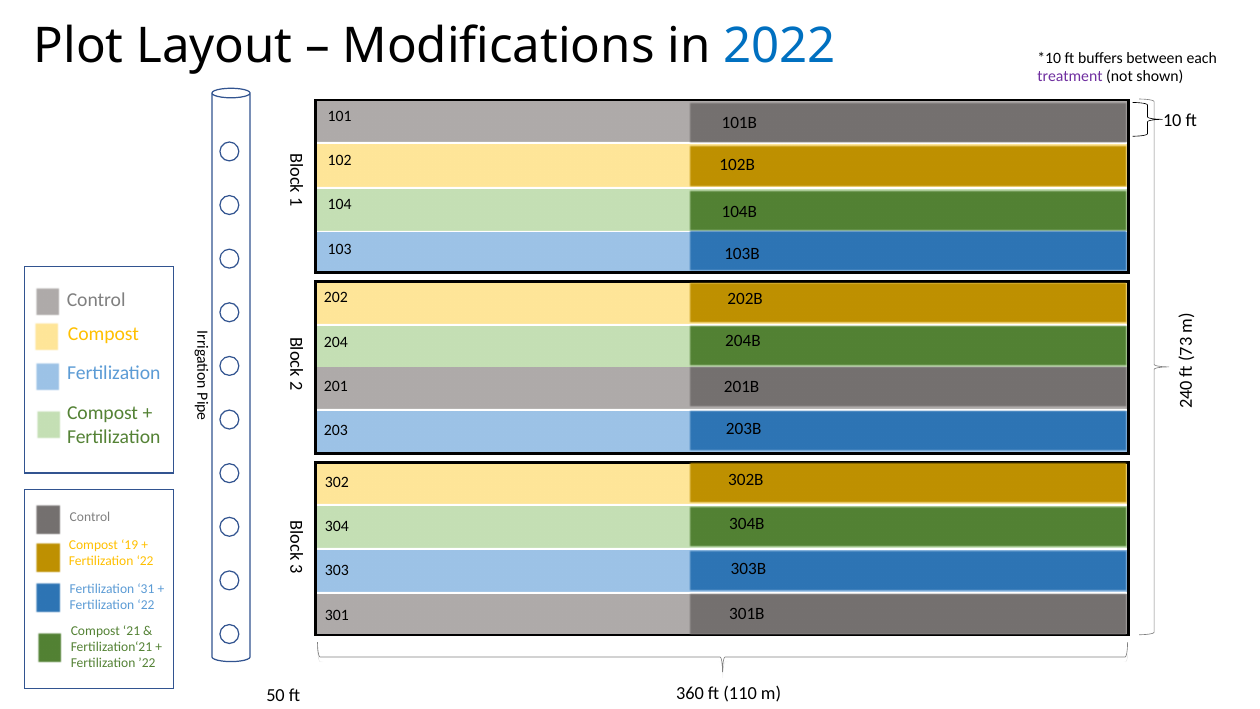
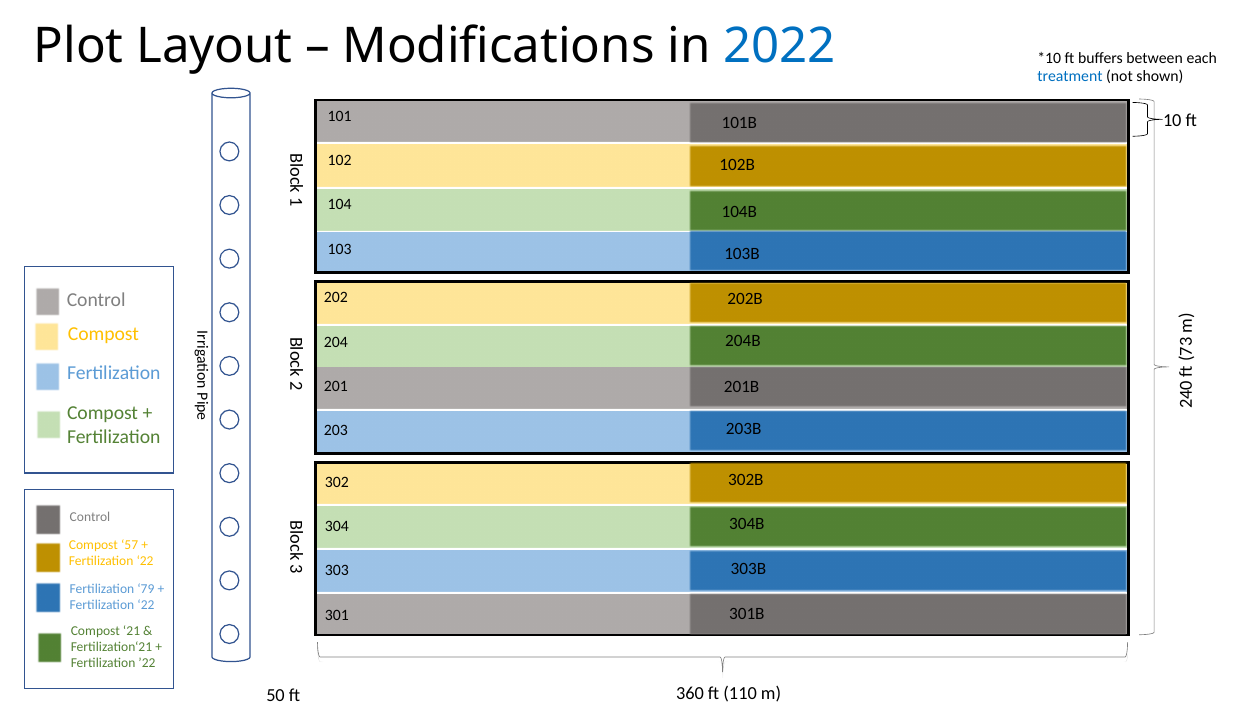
treatment colour: purple -> blue
19: 19 -> 57
31: 31 -> 79
